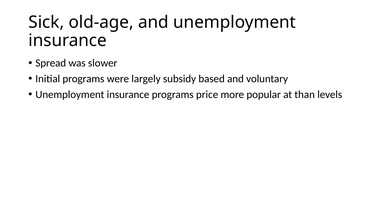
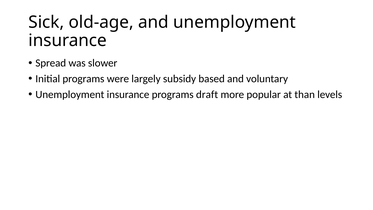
price: price -> draft
